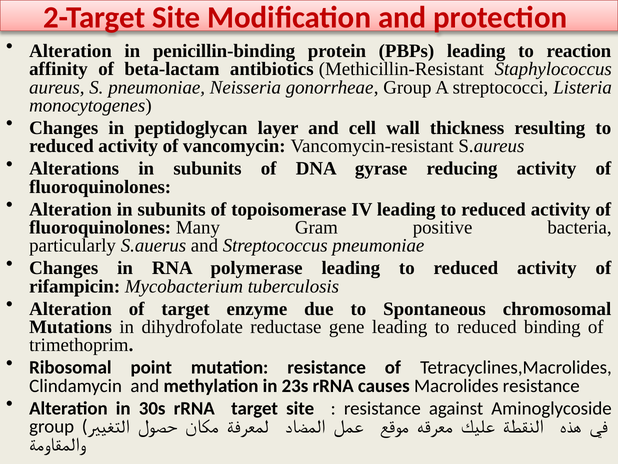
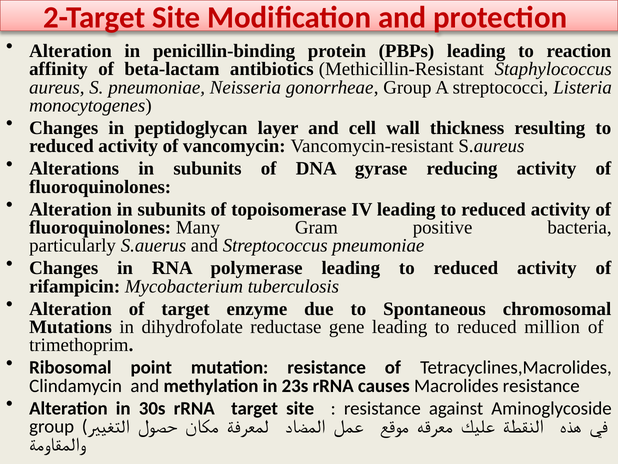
binding: binding -> million
